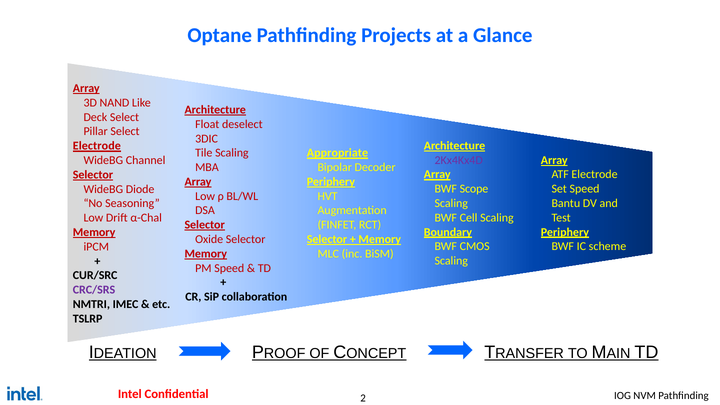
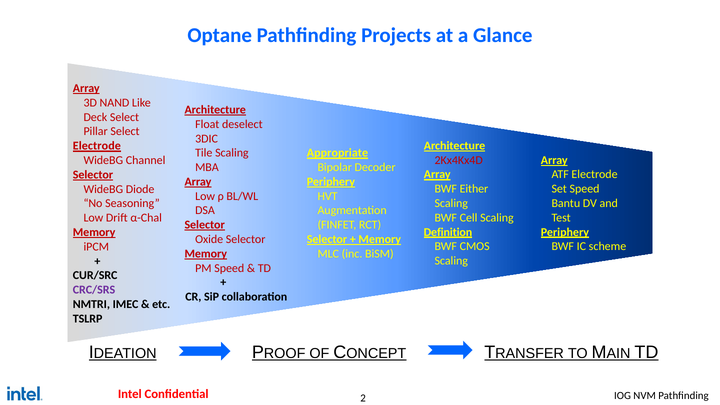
2Kx4Kx4D colour: purple -> red
Scope: Scope -> Either
Boundary: Boundary -> Definition
